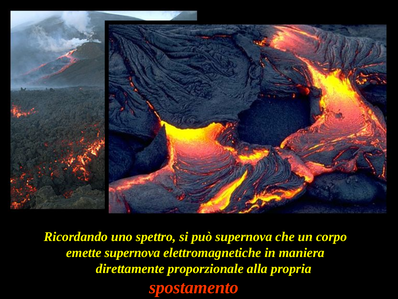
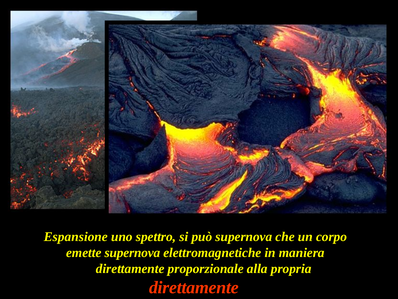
Ricordando: Ricordando -> Espansione
spostamento at (194, 287): spostamento -> direttamente
